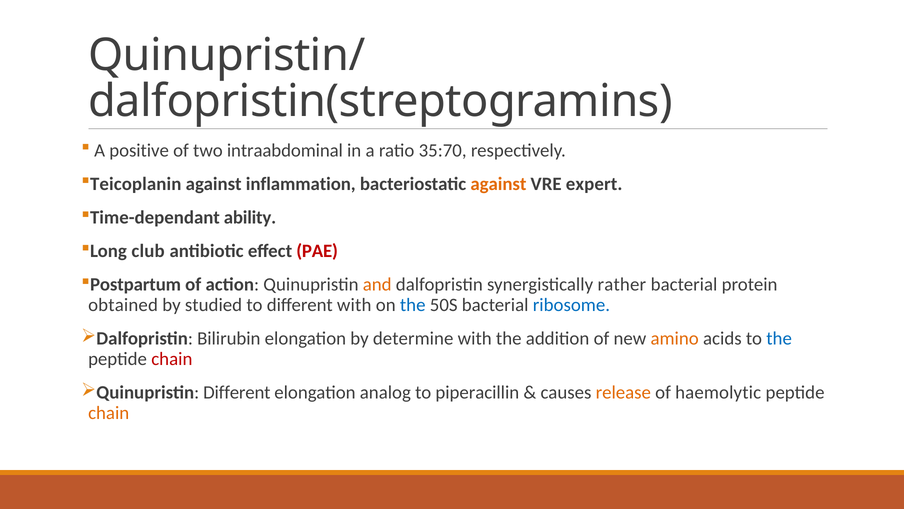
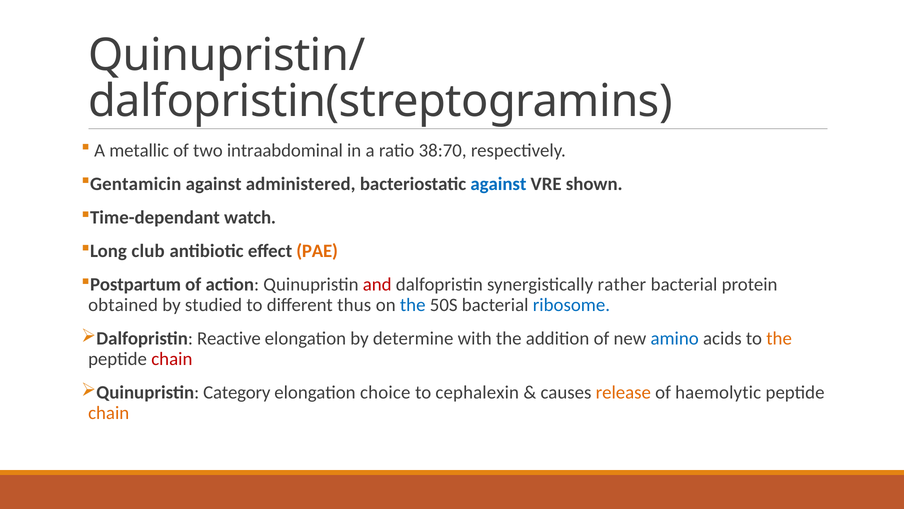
positive: positive -> metallic
35:70: 35:70 -> 38:70
Teicoplanin: Teicoplanin -> Gentamicin
inflammation: inflammation -> administered
against at (498, 184) colour: orange -> blue
expert: expert -> shown
ability: ability -> watch
PAE colour: red -> orange
and colour: orange -> red
different with: with -> thus
Bilirubin: Bilirubin -> Reactive
amino colour: orange -> blue
the at (779, 338) colour: blue -> orange
Quinupristin Different: Different -> Category
analog: analog -> choice
piperacillin: piperacillin -> cephalexin
